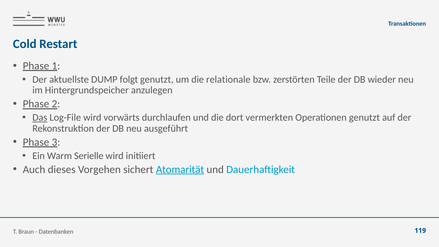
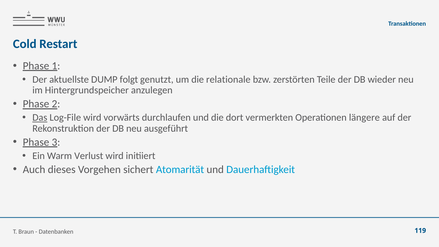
Operationen genutzt: genutzt -> längere
Serielle: Serielle -> Verlust
Atomarität underline: present -> none
